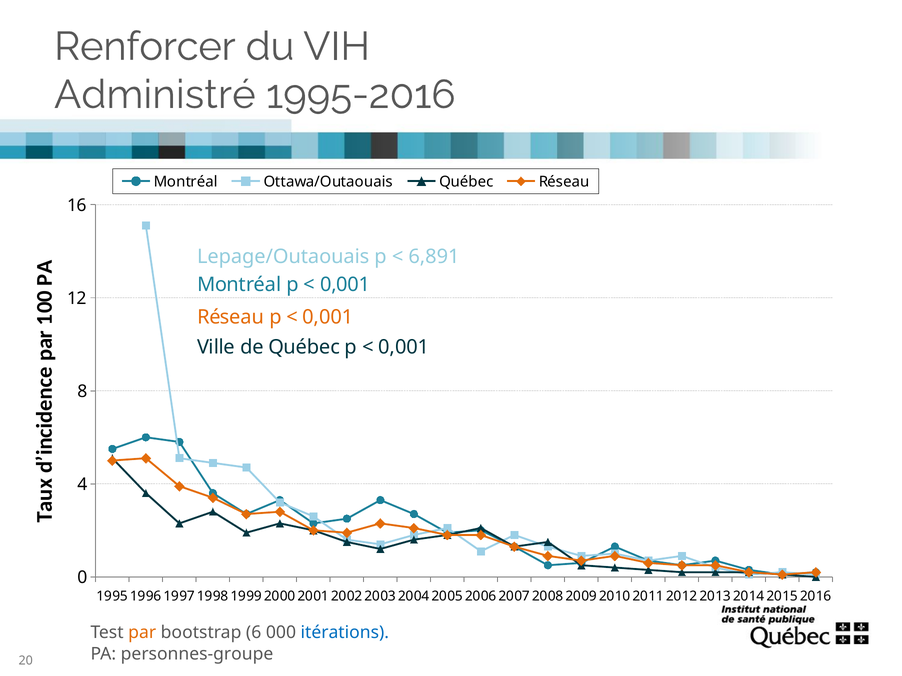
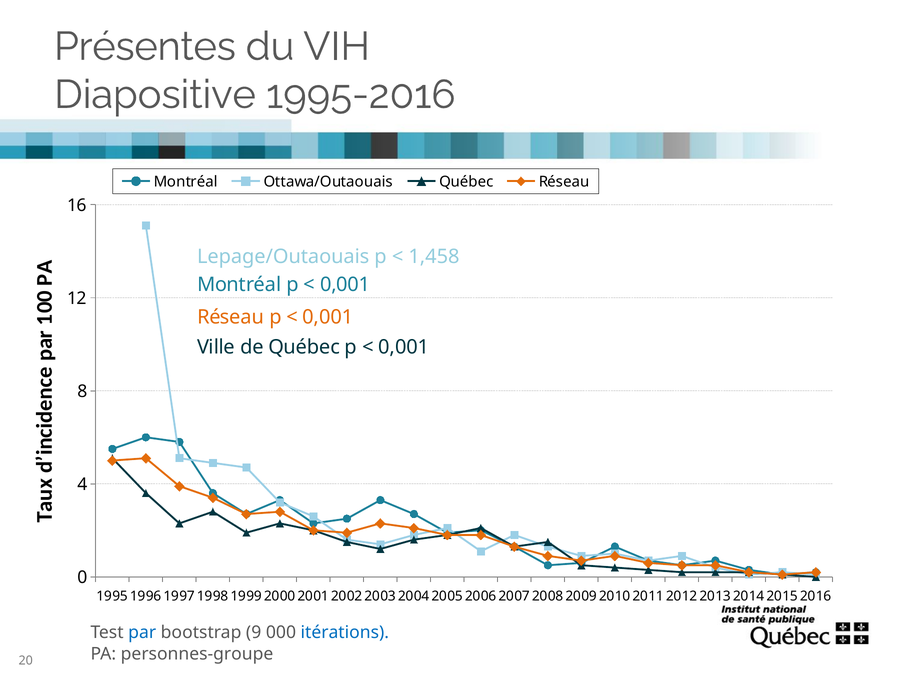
Renforcer: Renforcer -> Présentes
Administré: Administré -> Diapositive
6,891: 6,891 -> 1,458
par colour: orange -> blue
6: 6 -> 9
